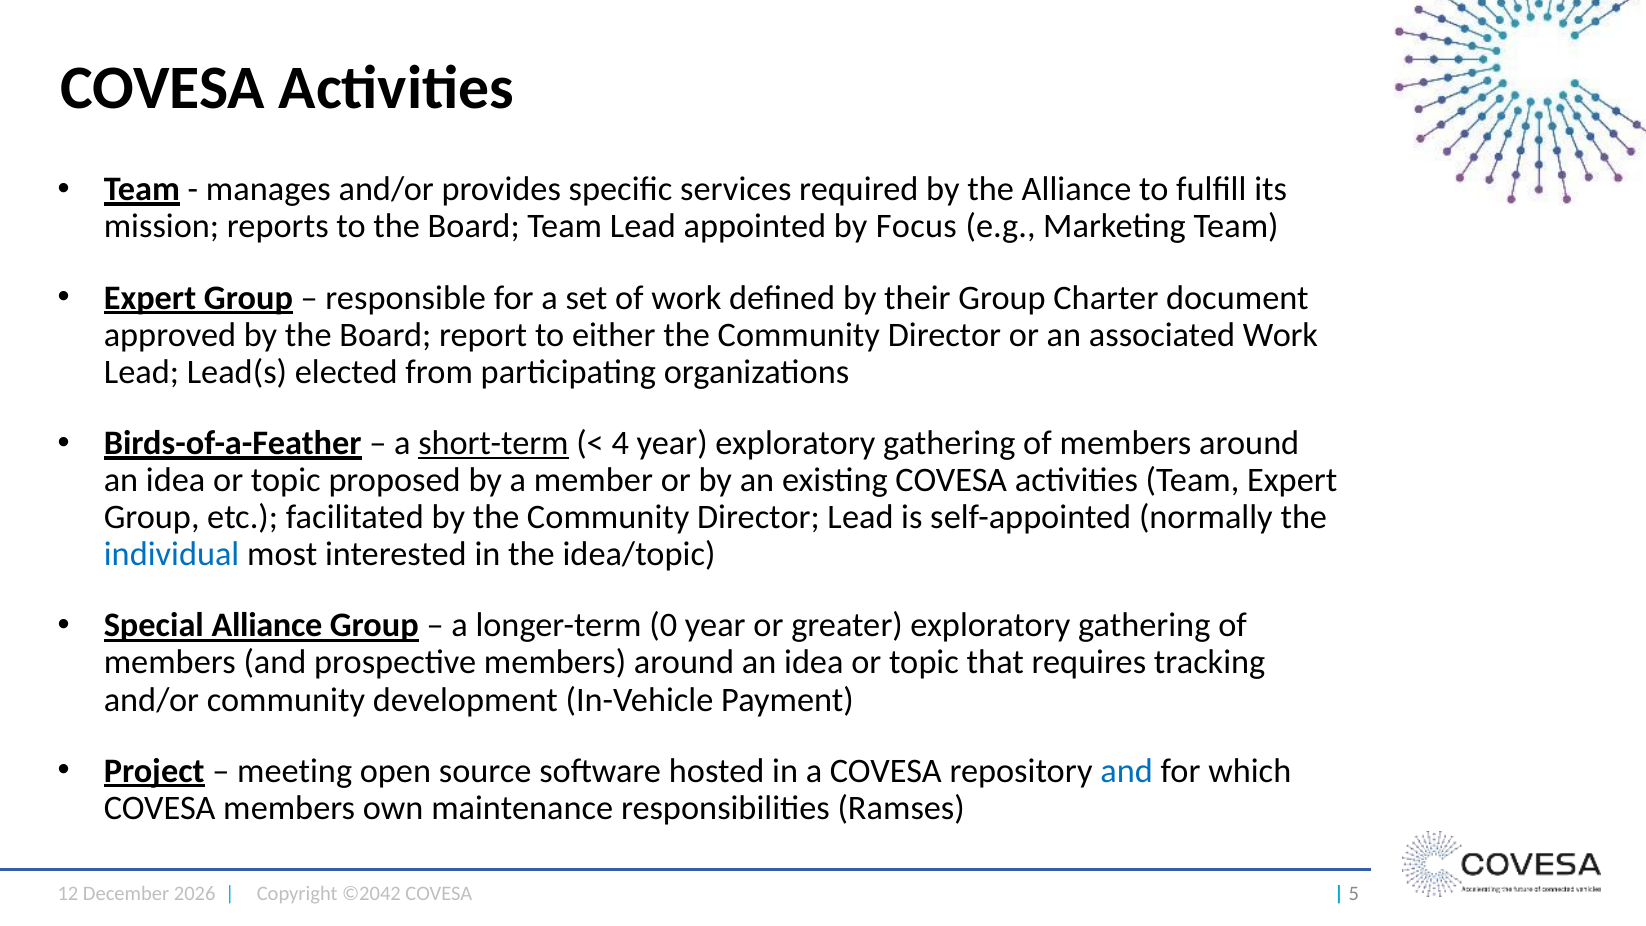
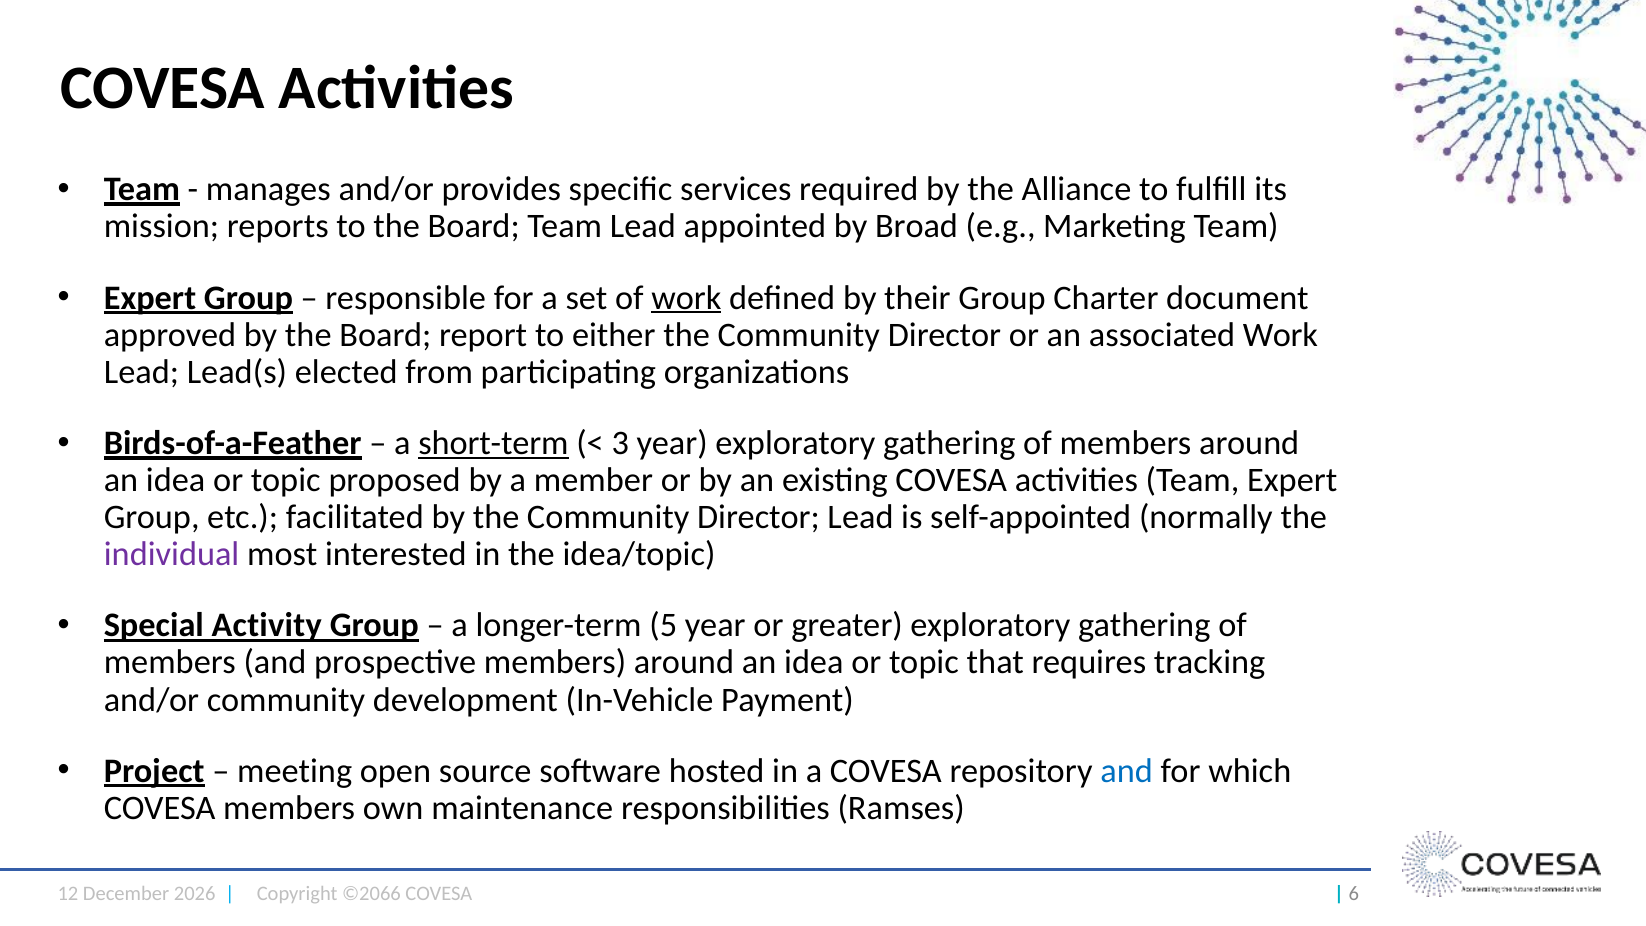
Focus: Focus -> Broad
work at (686, 298) underline: none -> present
4: 4 -> 3
individual colour: blue -> purple
Special Alliance: Alliance -> Activity
0: 0 -> 5
©2042: ©2042 -> ©2066
5: 5 -> 6
